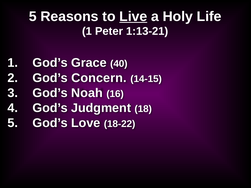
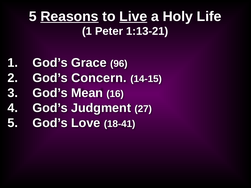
Reasons underline: none -> present
40: 40 -> 96
Noah: Noah -> Mean
18: 18 -> 27
18-22: 18-22 -> 18-41
